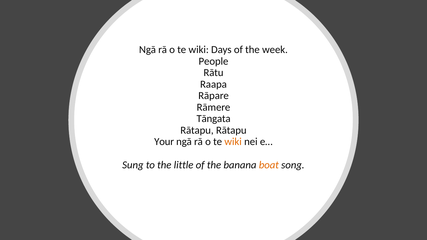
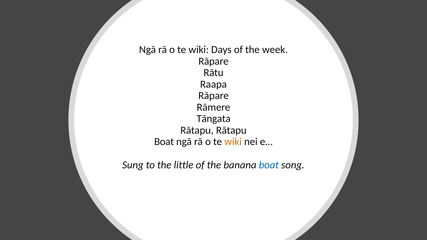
People at (213, 61): People -> Rāpare
Your at (164, 142): Your -> Boat
boat at (269, 165) colour: orange -> blue
